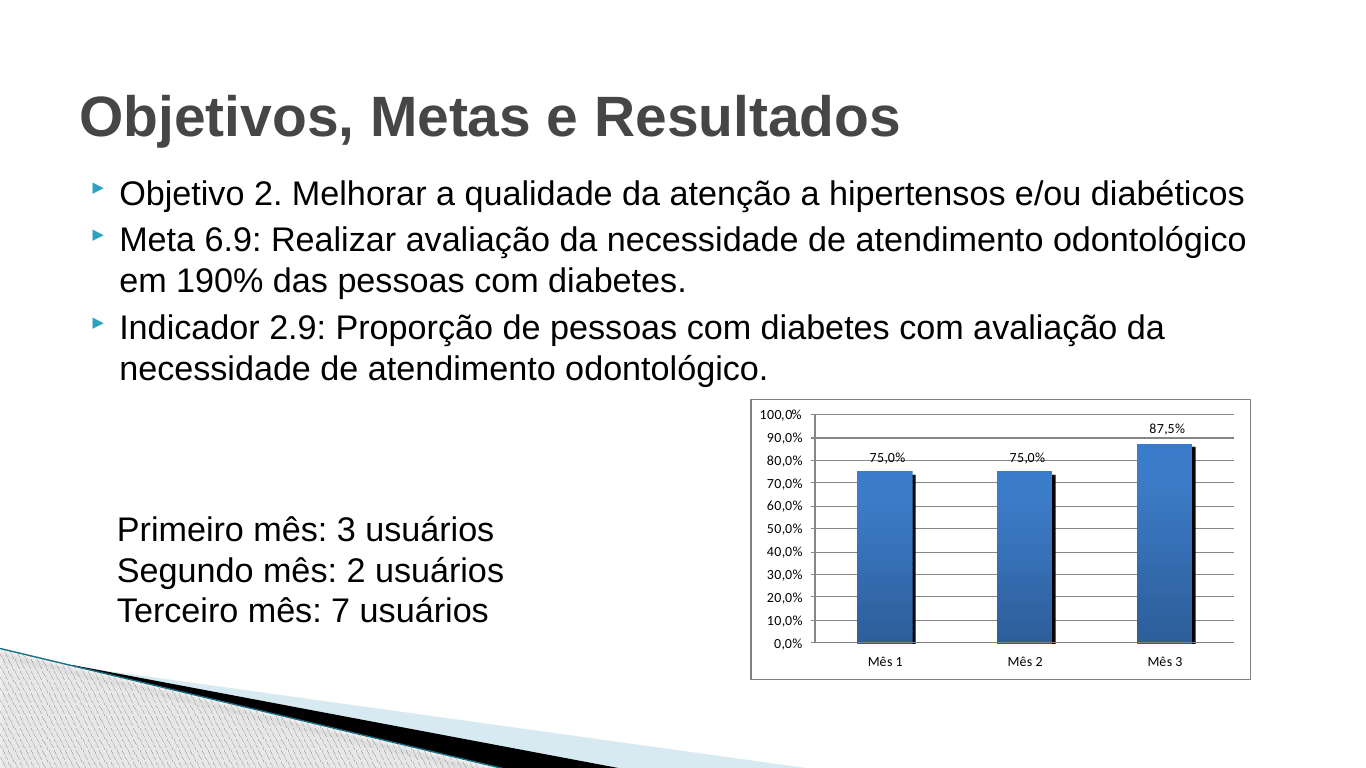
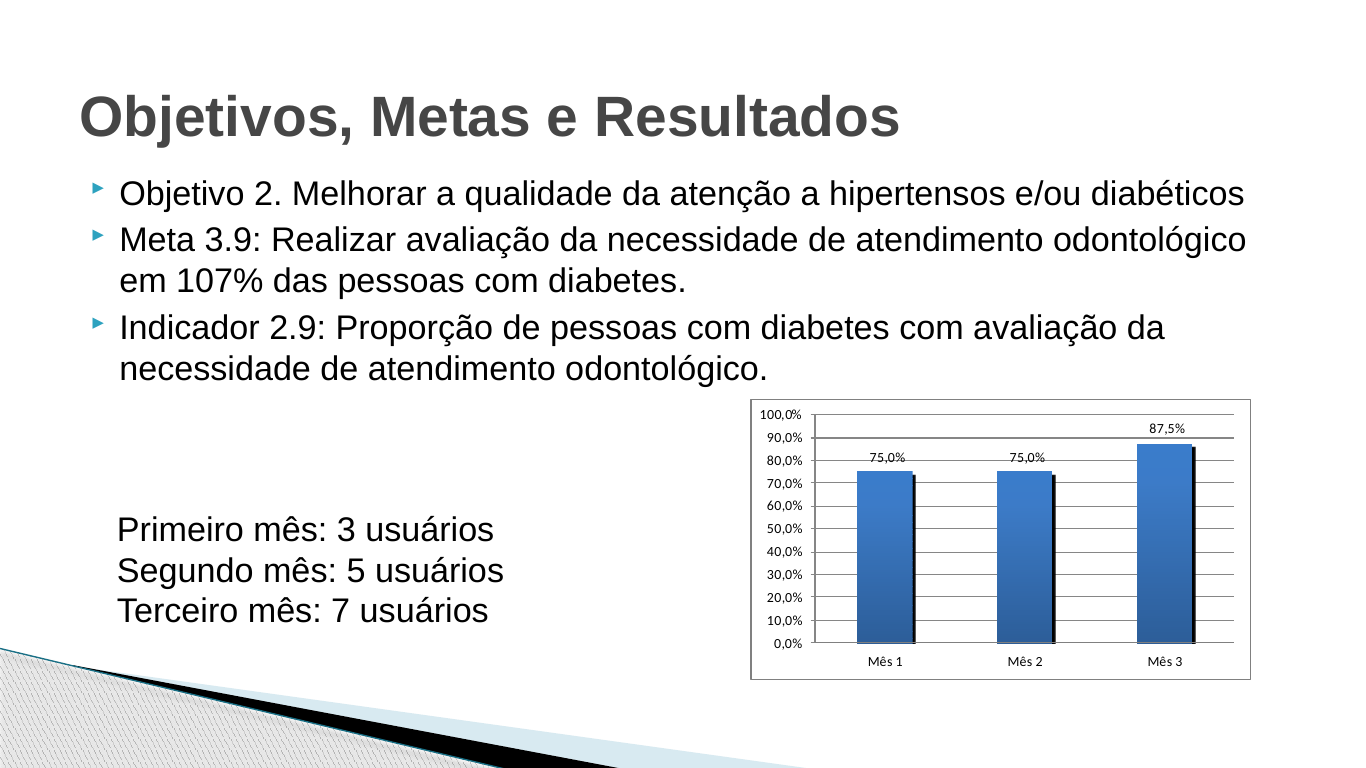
6.9: 6.9 -> 3.9
190%: 190% -> 107%
Segundo mês 2: 2 -> 5
